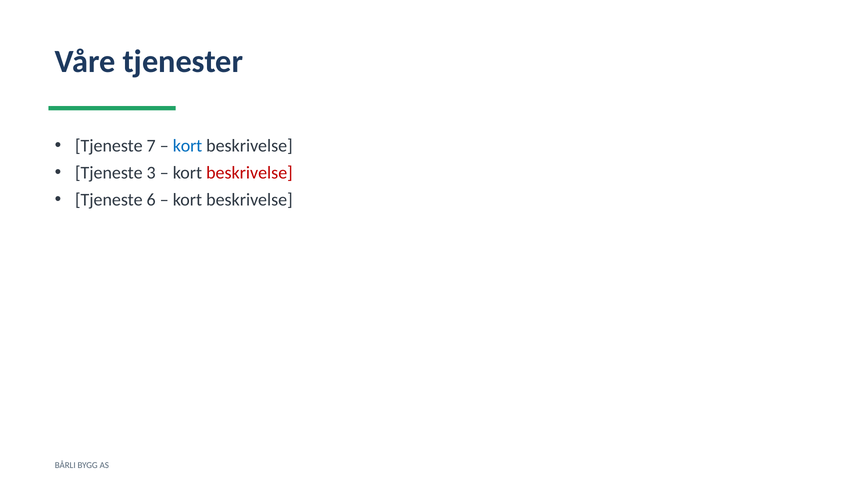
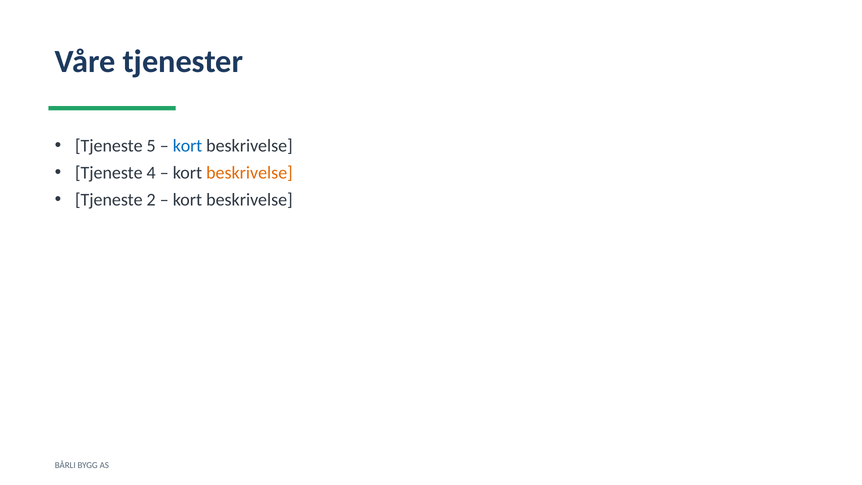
7: 7 -> 5
3: 3 -> 4
beskrivelse at (249, 173) colour: red -> orange
6: 6 -> 2
